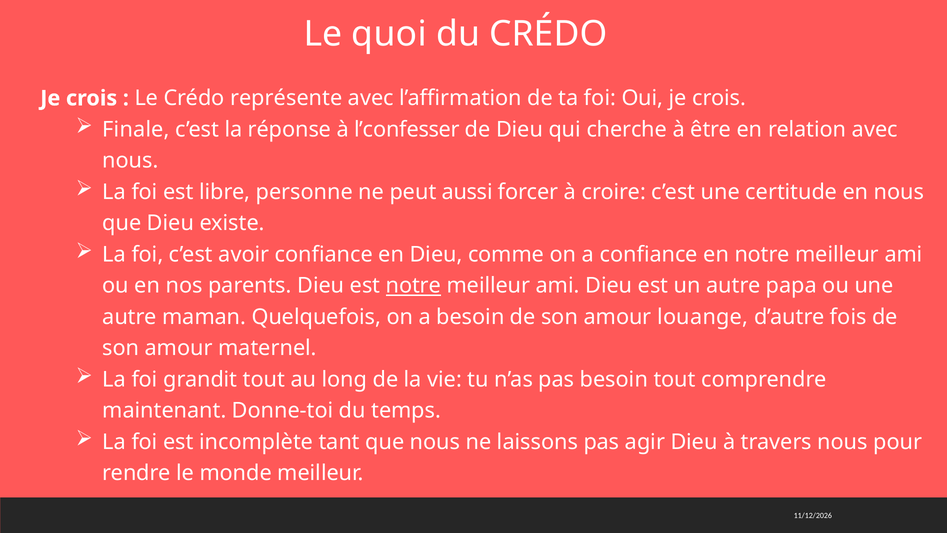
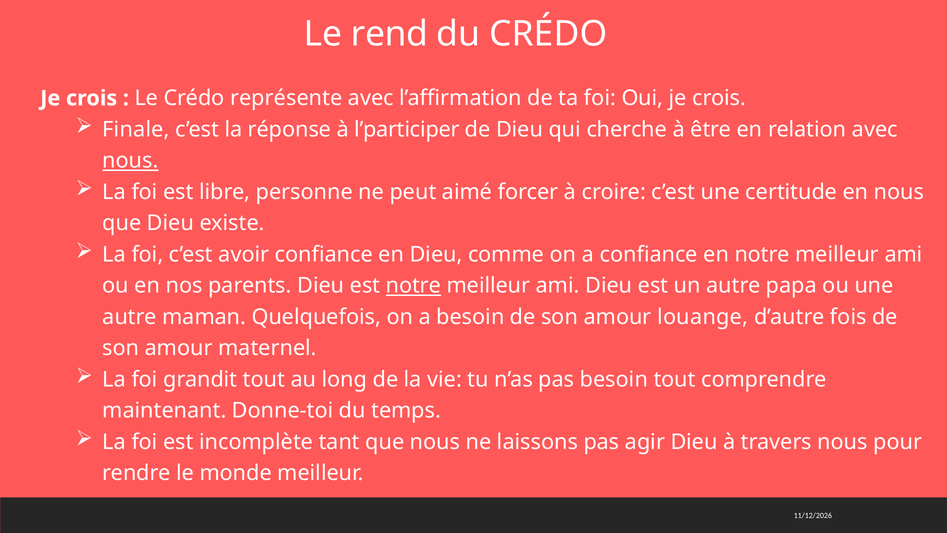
quoi: quoi -> rend
l’confesser: l’confesser -> l’participer
nous at (130, 161) underline: none -> present
aussi: aussi -> aimé
